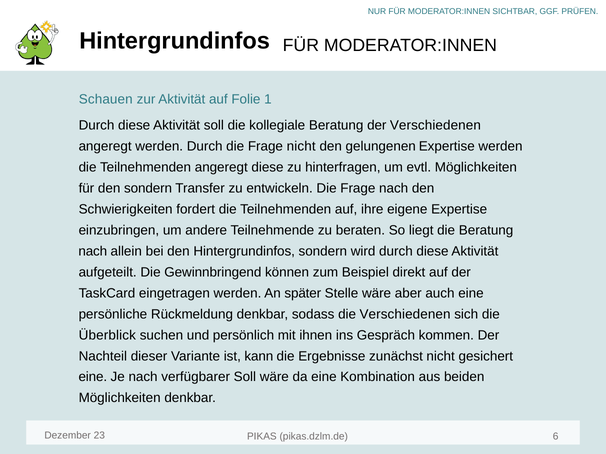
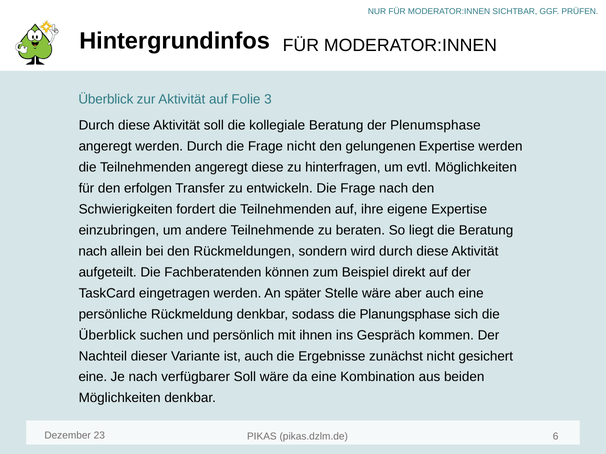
Schauen at (106, 99): Schauen -> Überblick
1: 1 -> 3
der Verschiedenen: Verschiedenen -> Plenumsphase
den sondern: sondern -> erfolgen
den Hintergrundinfos: Hintergrundinfos -> Rückmeldungen
Gewinnbringend: Gewinnbringend -> Fachberatenden
die Verschiedenen: Verschiedenen -> Planungsphase
ist kann: kann -> auch
